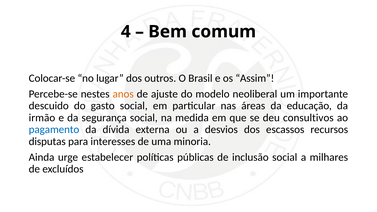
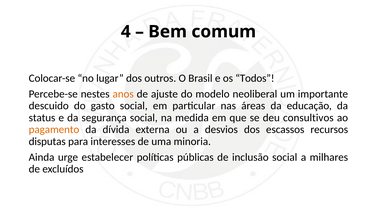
Assim: Assim -> Todos
irmão: irmão -> status
pagamento colour: blue -> orange
